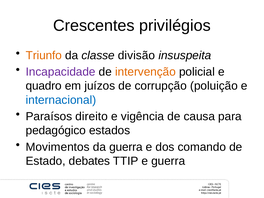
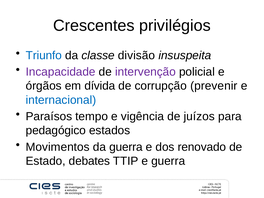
Triunfo colour: orange -> blue
intervenção colour: orange -> purple
quadro: quadro -> órgãos
juízos: juízos -> dívida
poluição: poluição -> prevenir
direito: direito -> tempo
causa: causa -> juízos
comando: comando -> renovado
